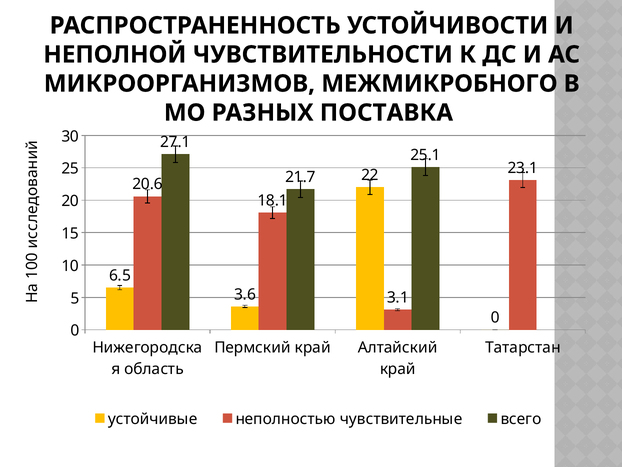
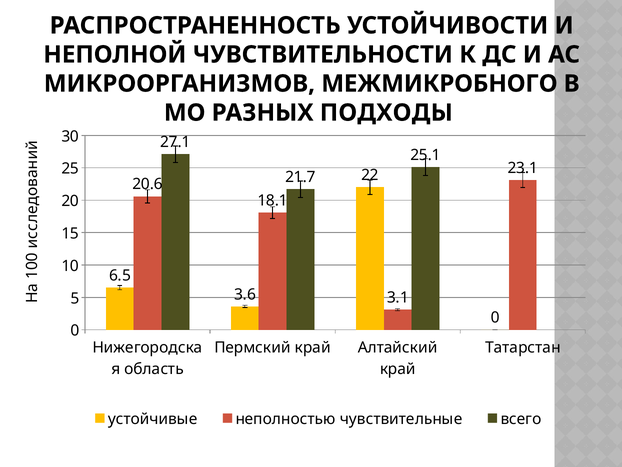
ПОСТАВКА: ПОСТАВКА -> ПОДХОДЫ
